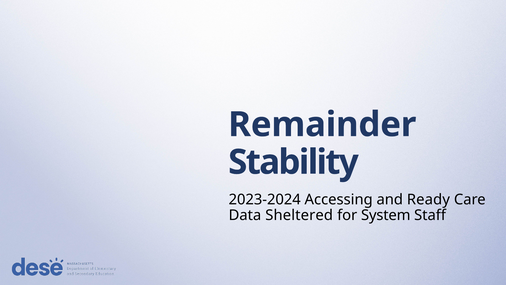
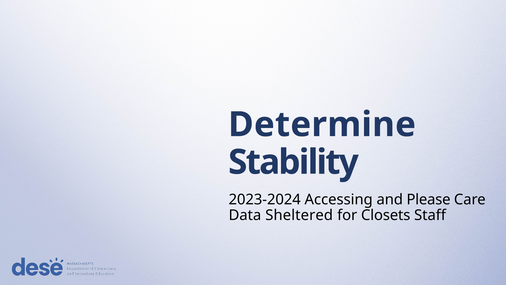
Remainder: Remainder -> Determine
Ready: Ready -> Please
System: System -> Closets
